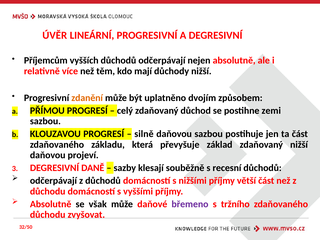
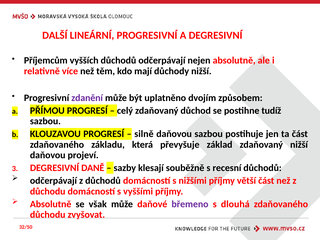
ÚVĚR: ÚVĚR -> DALŠÍ
zdanění colour: orange -> purple
zemi: zemi -> tudíž
tržního: tržního -> dlouhá
